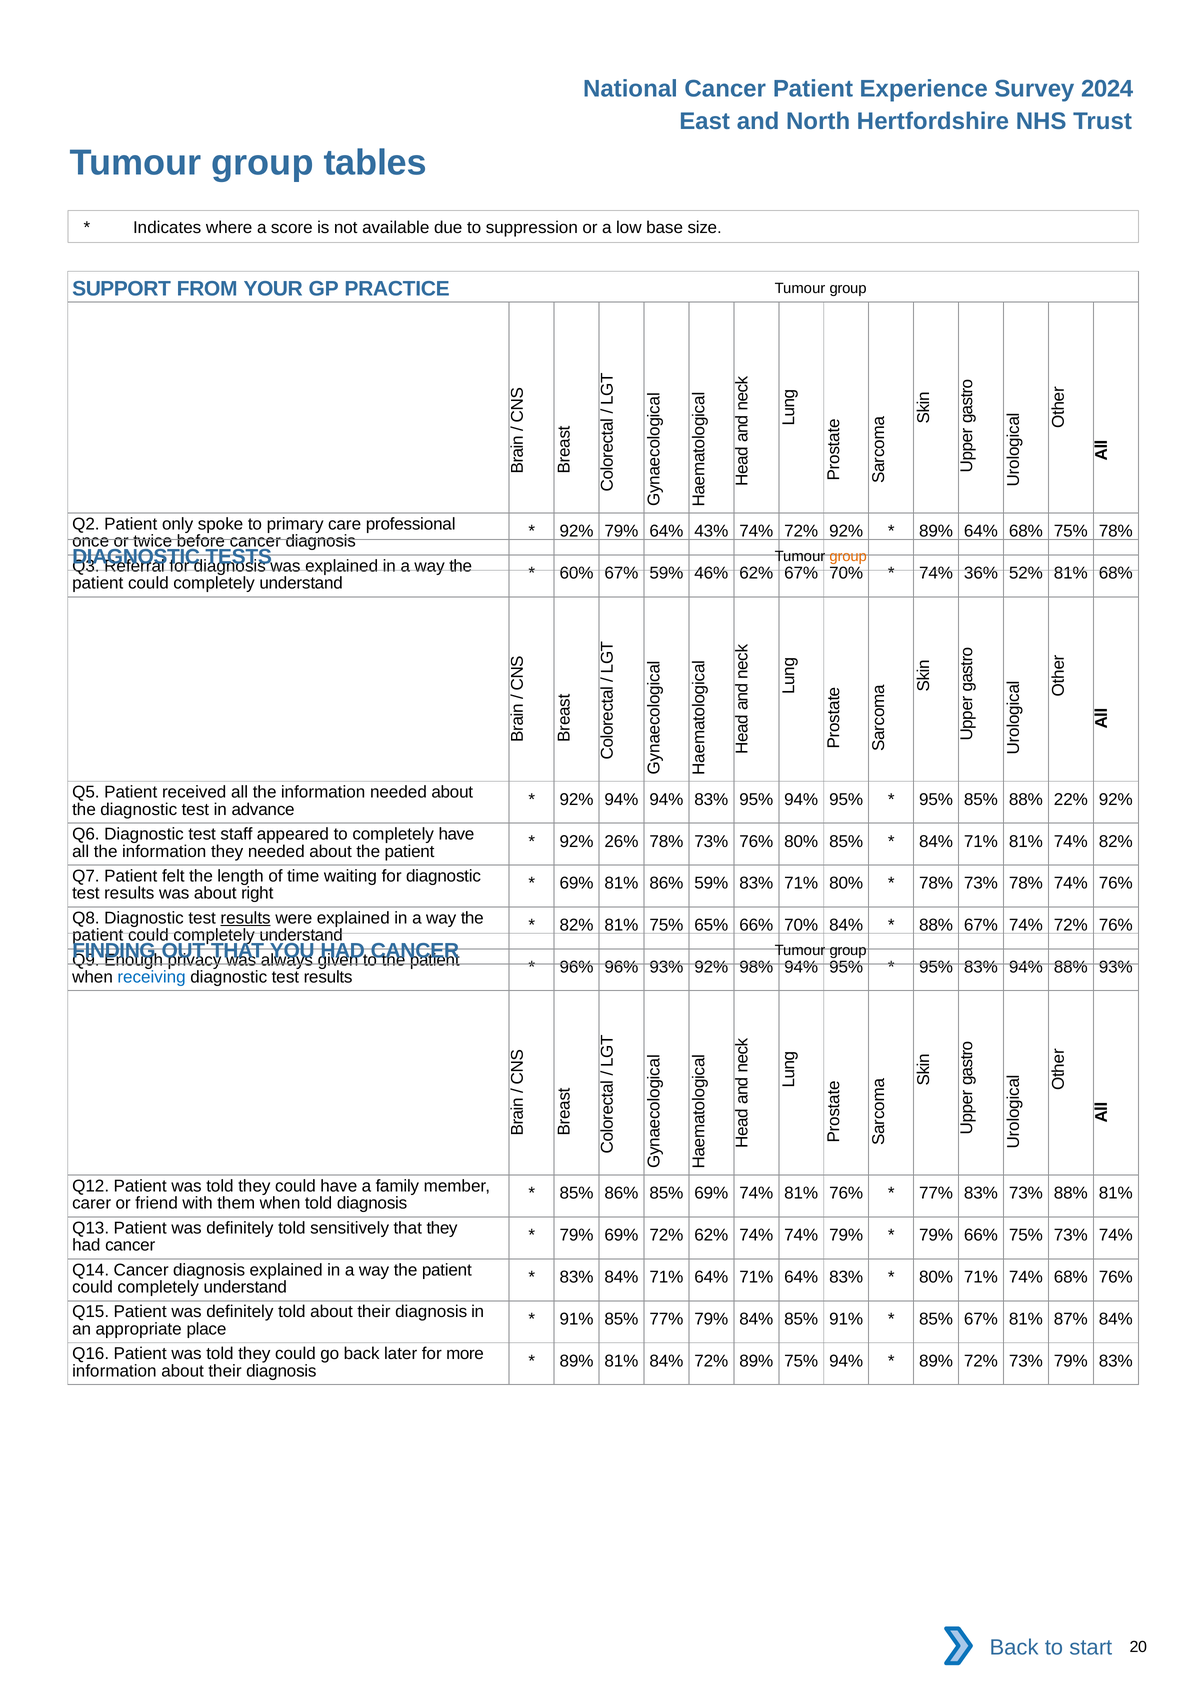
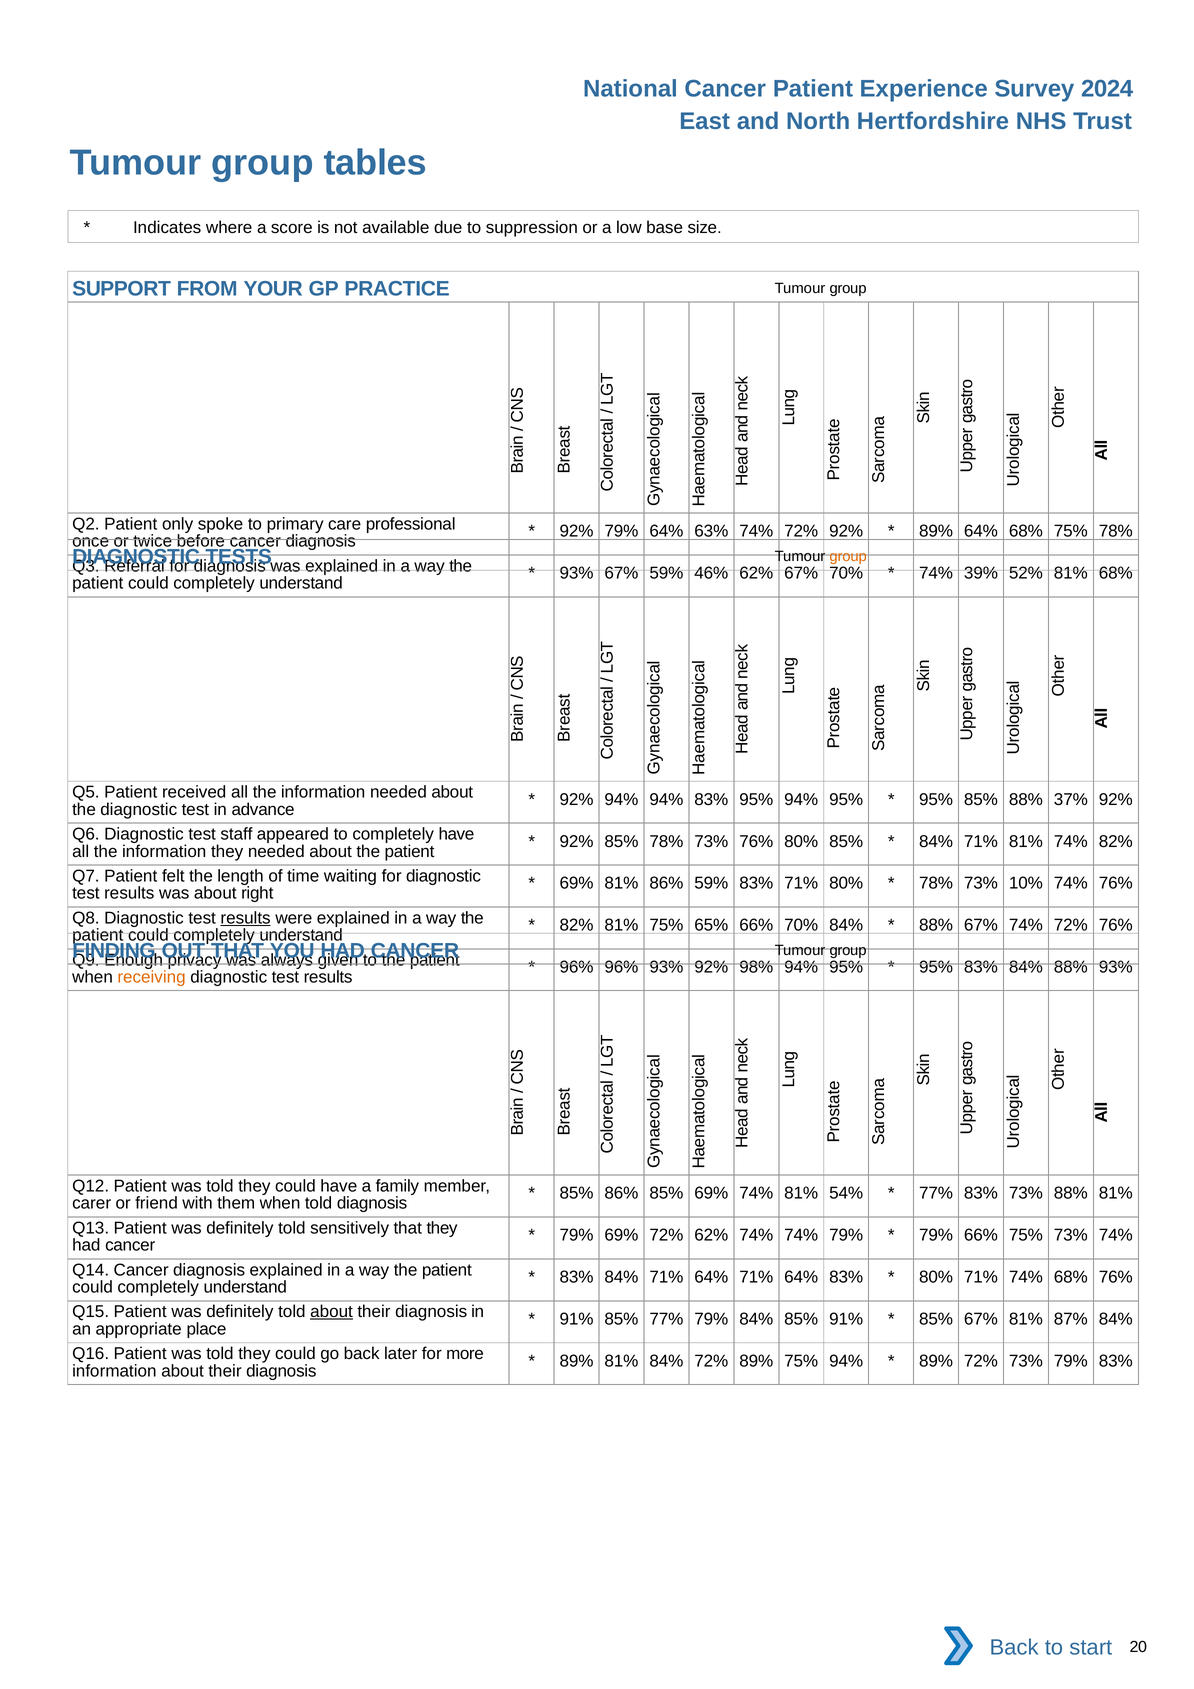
43%: 43% -> 63%
60% at (577, 573): 60% -> 93%
36%: 36% -> 39%
22%: 22% -> 37%
92% 26%: 26% -> 85%
73% 78%: 78% -> 10%
95% 83% 94%: 94% -> 84%
receiving colour: blue -> orange
81% 76%: 76% -> 54%
about at (332, 1312) underline: none -> present
